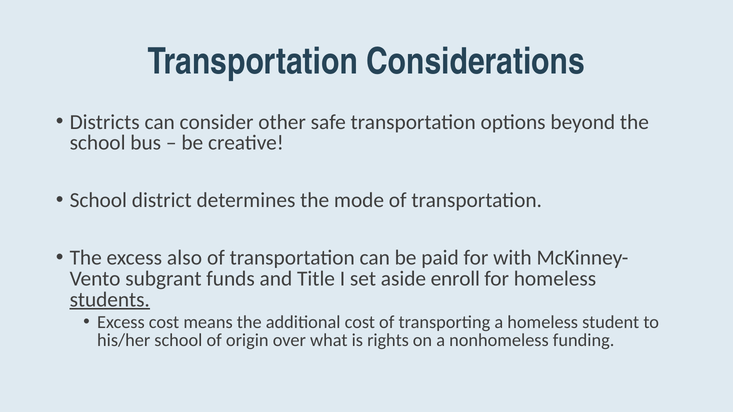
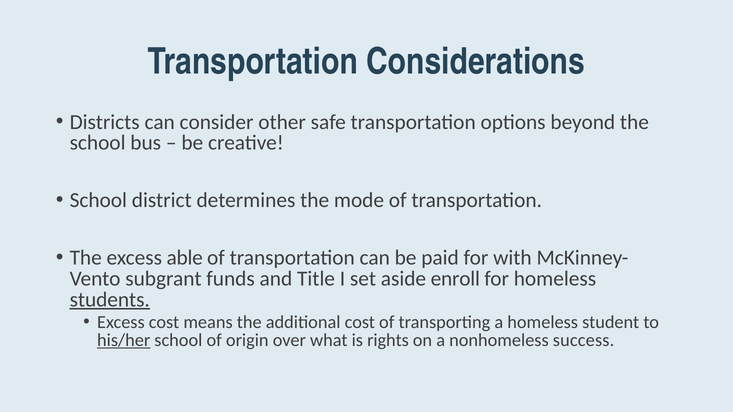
also: also -> able
his/her underline: none -> present
funding: funding -> success
